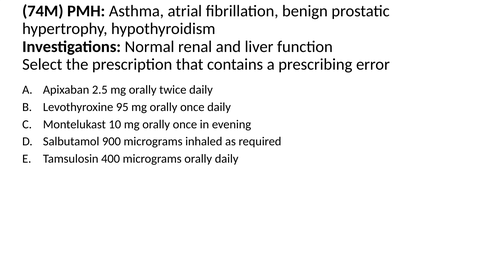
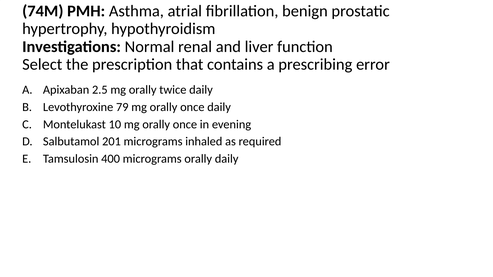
95: 95 -> 79
900: 900 -> 201
